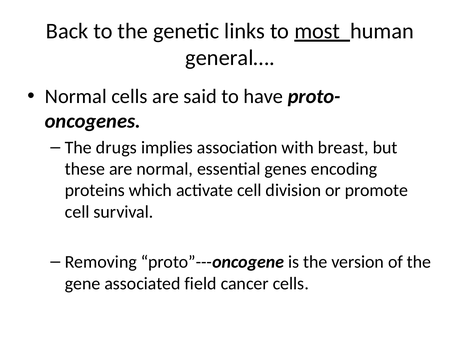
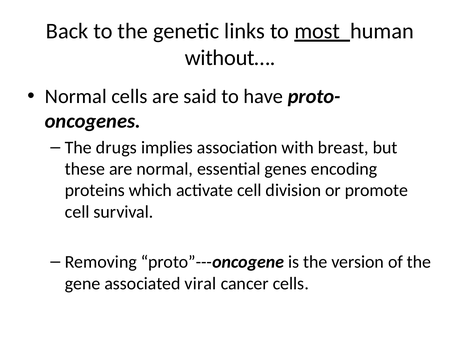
general…: general… -> without…
field: field -> viral
